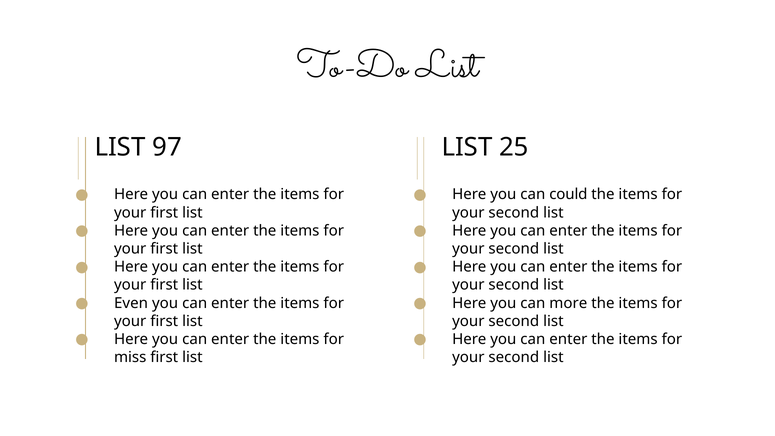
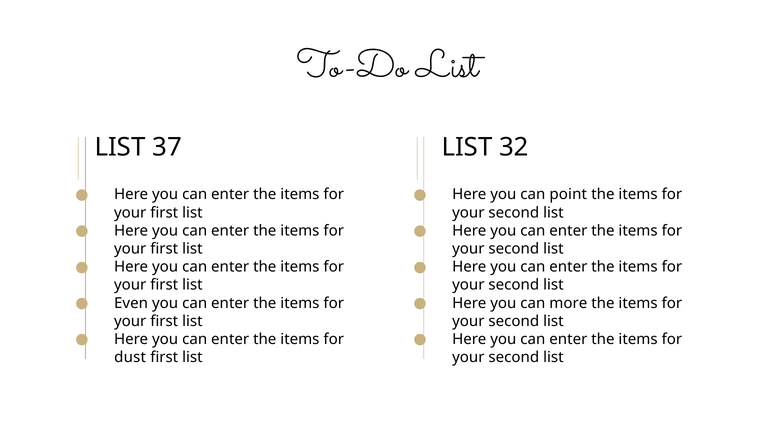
97: 97 -> 37
25: 25 -> 32
could: could -> point
miss: miss -> dust
